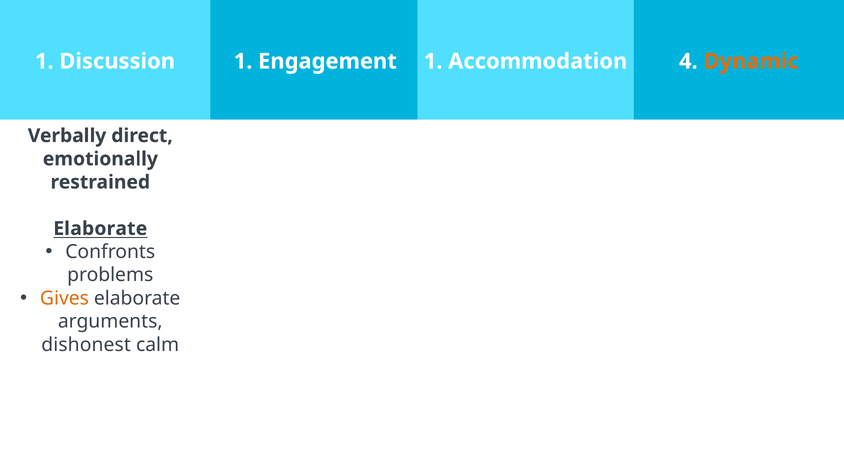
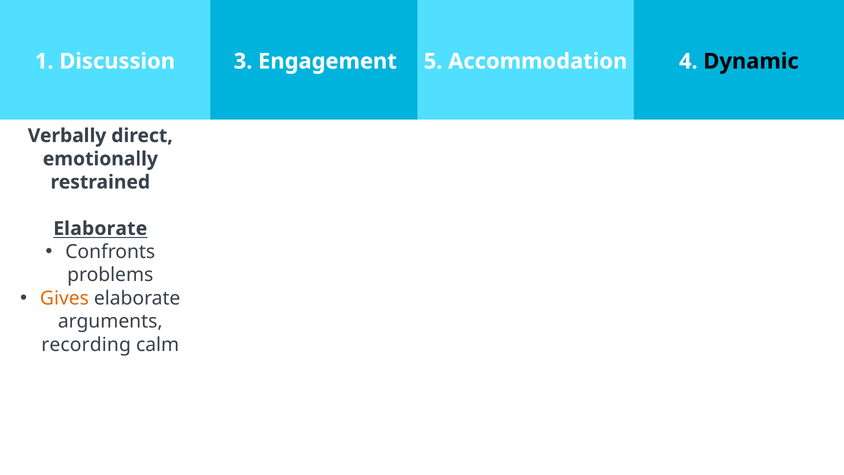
Discussion 1: 1 -> 3
Engagement 1: 1 -> 5
Dynamic colour: orange -> black
dishonest: dishonest -> recording
